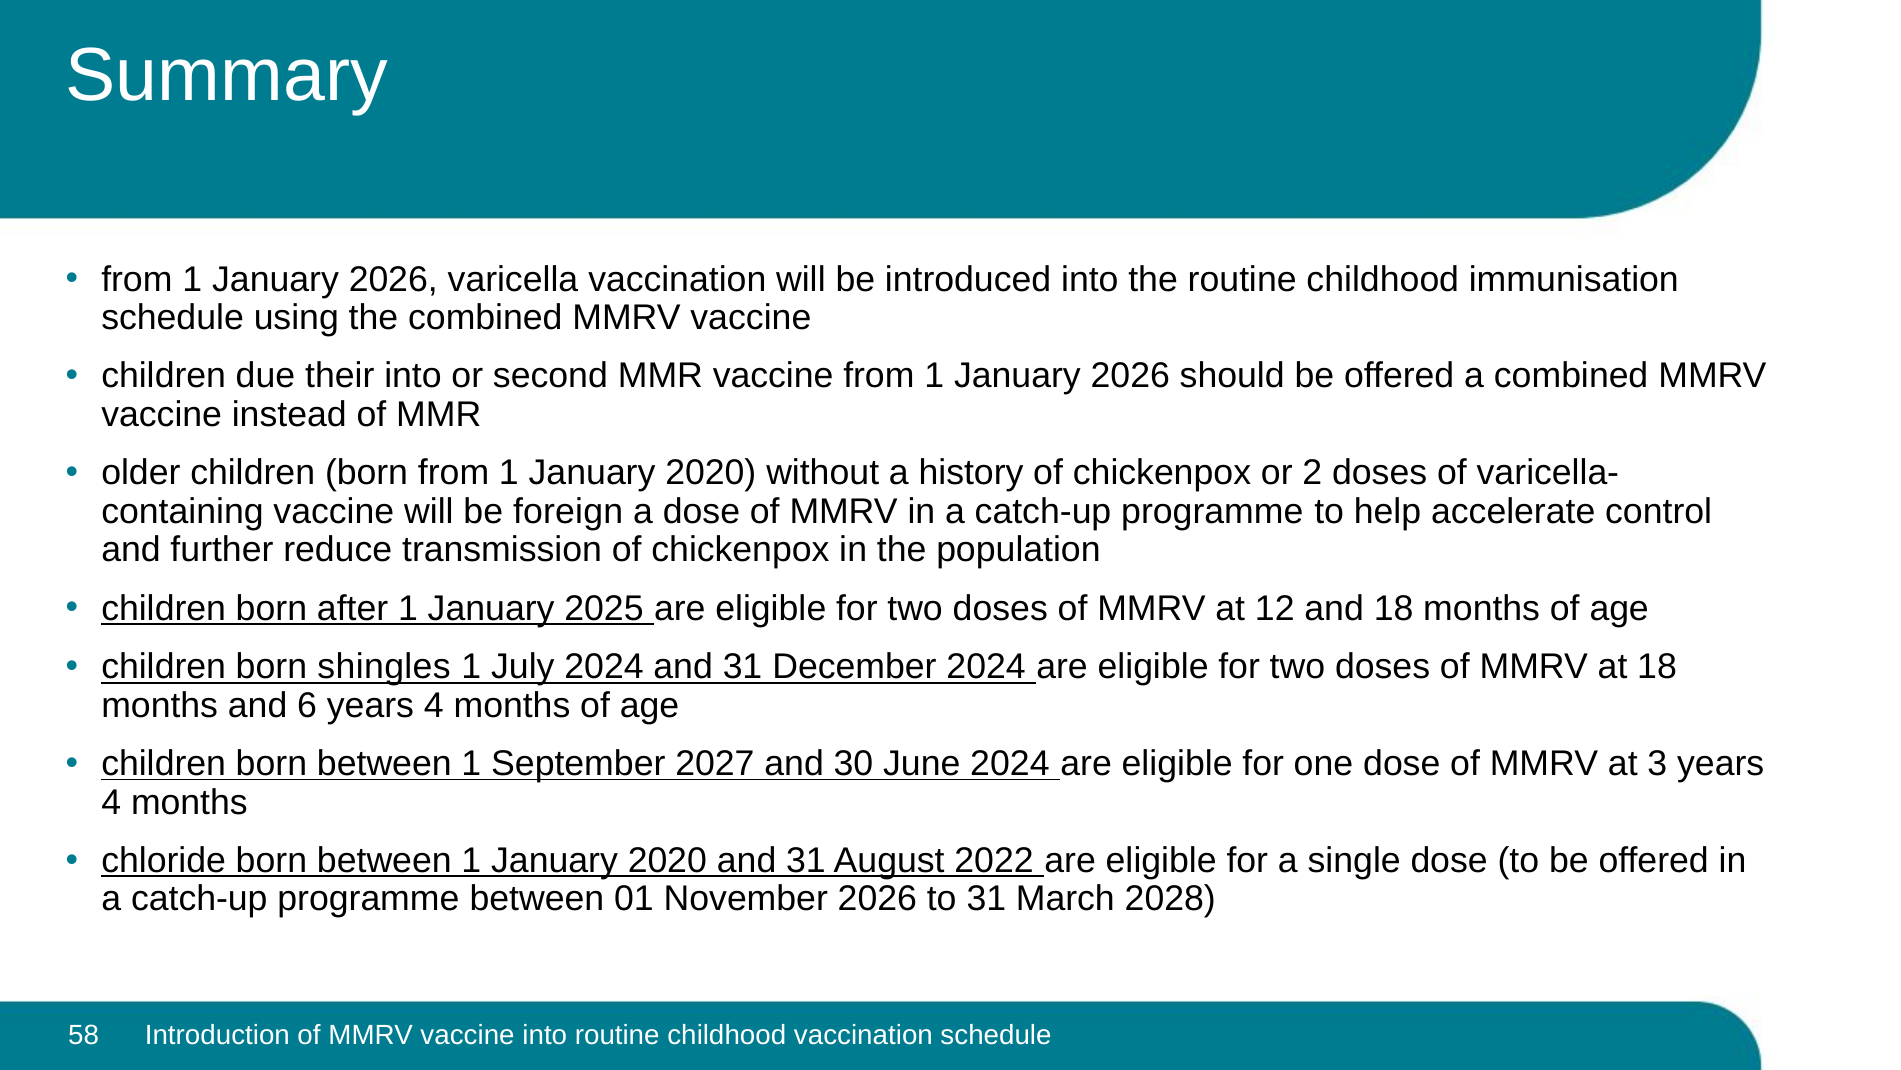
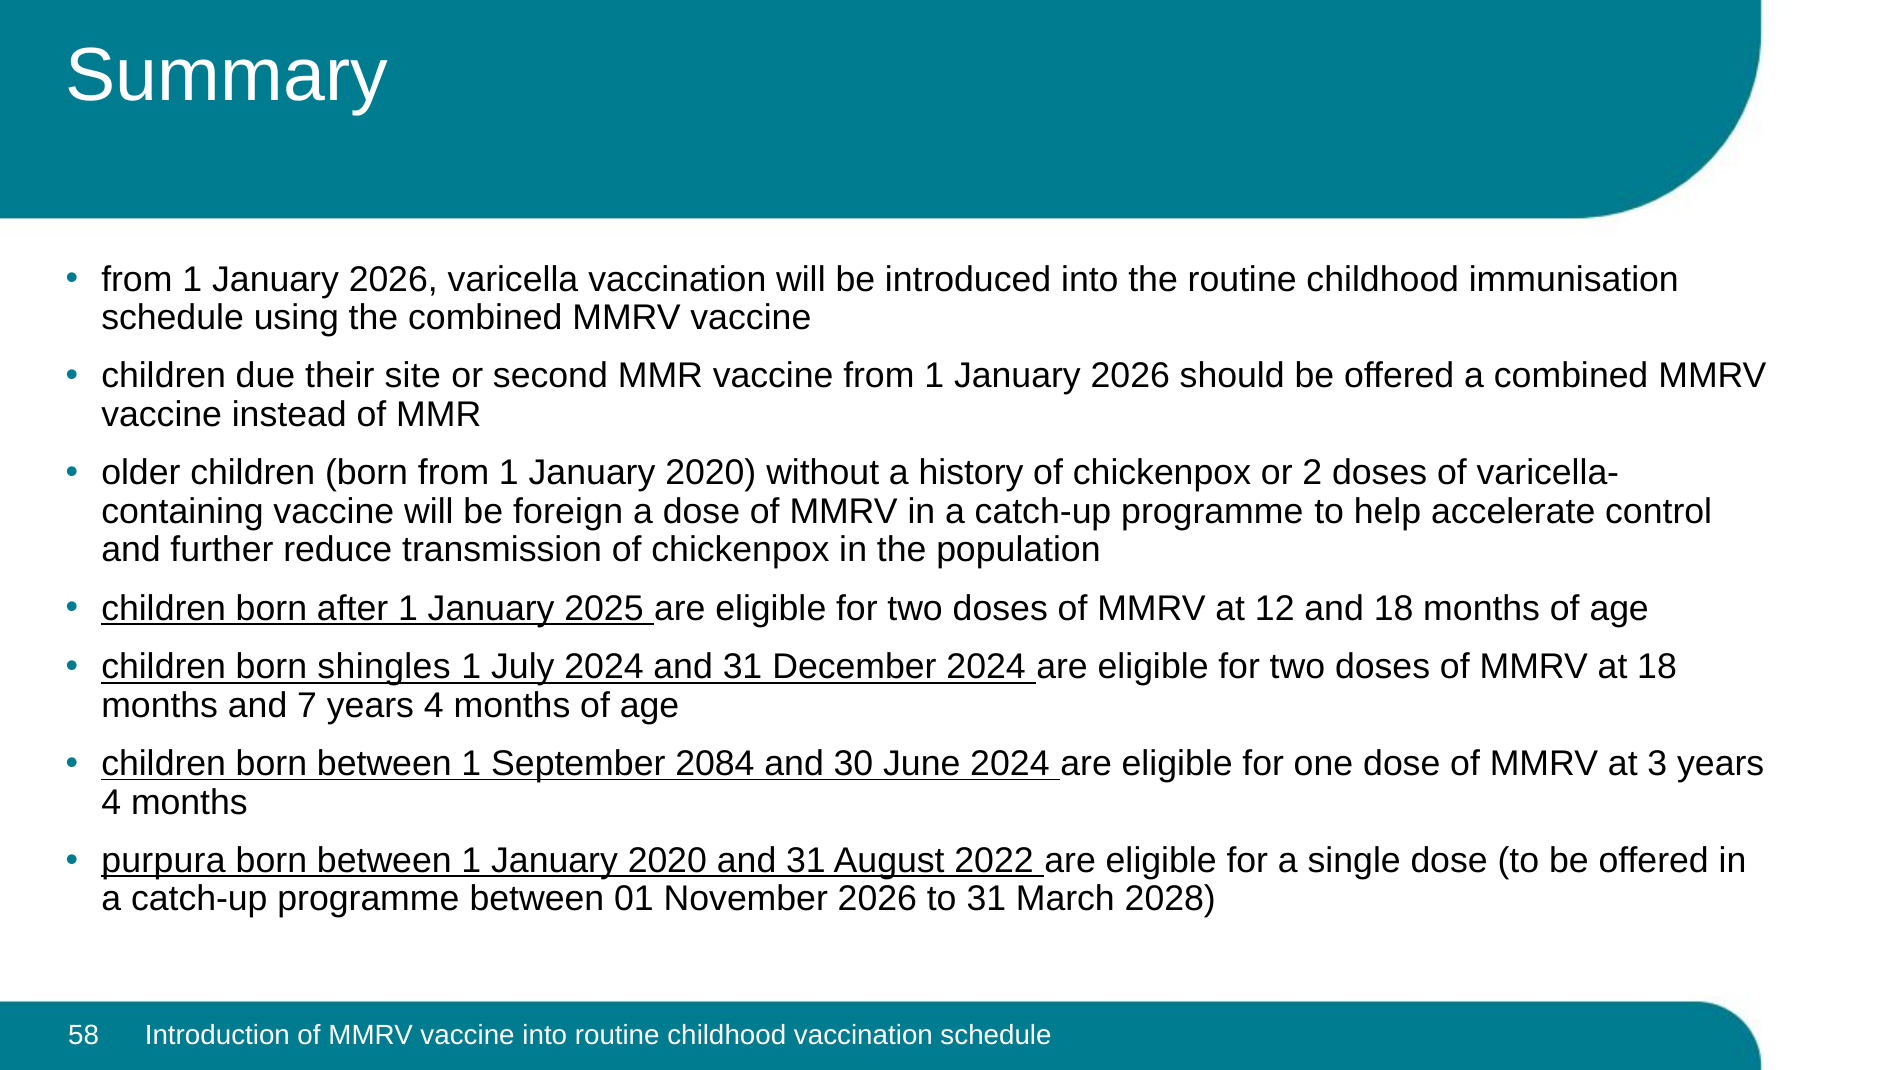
their into: into -> site
6: 6 -> 7
2027: 2027 -> 2084
chloride: chloride -> purpura
